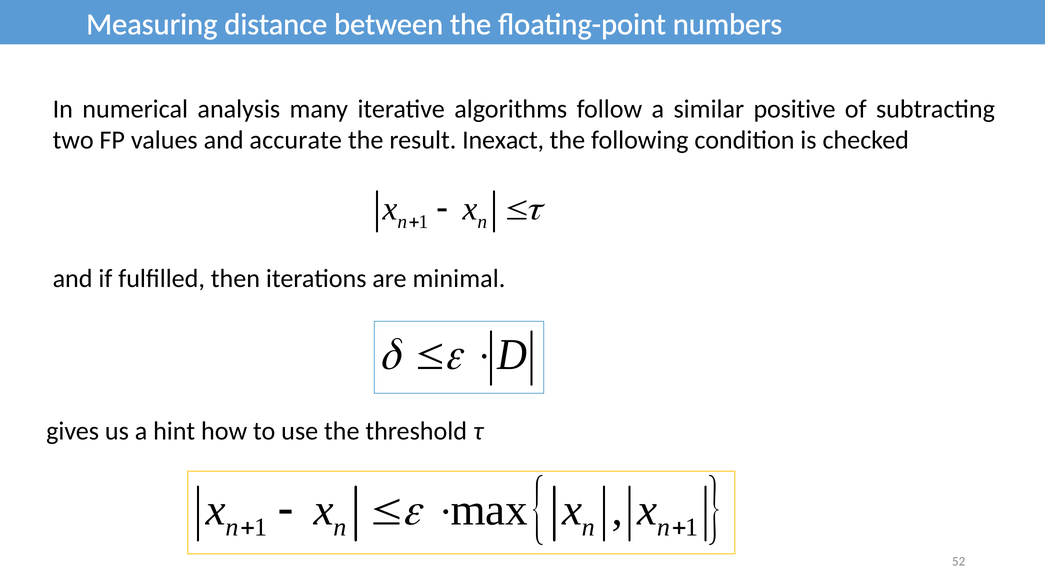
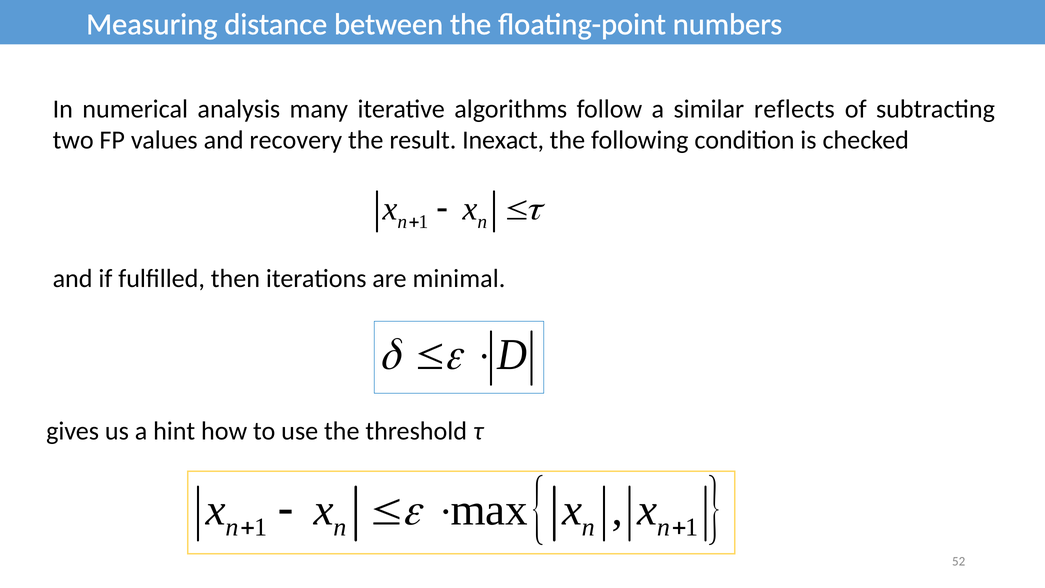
positive: positive -> reflects
accurate: accurate -> recovery
